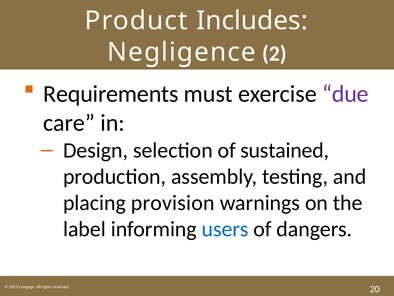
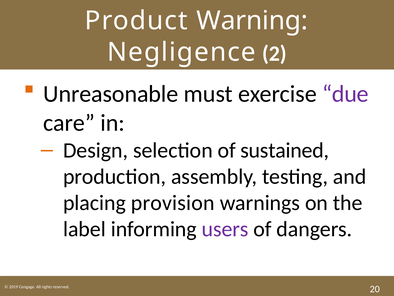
Includes: Includes -> Warning
Requirements: Requirements -> Unreasonable
users colour: blue -> purple
